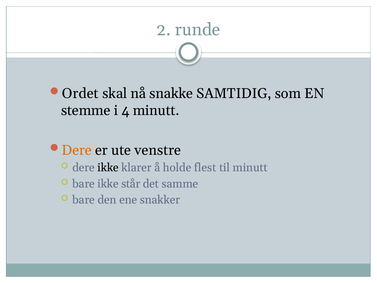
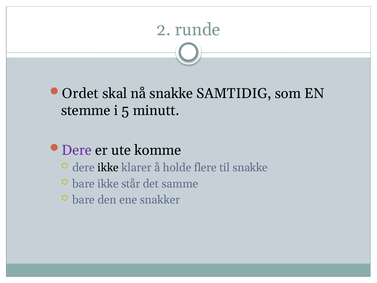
4: 4 -> 5
Dere at (77, 150) colour: orange -> purple
venstre: venstre -> komme
flest: flest -> flere
til minutt: minutt -> snakke
